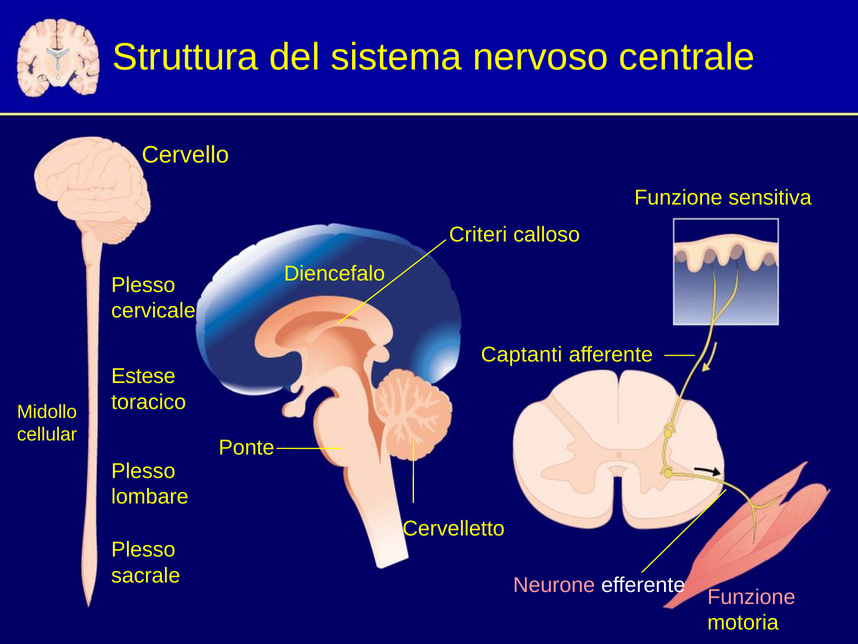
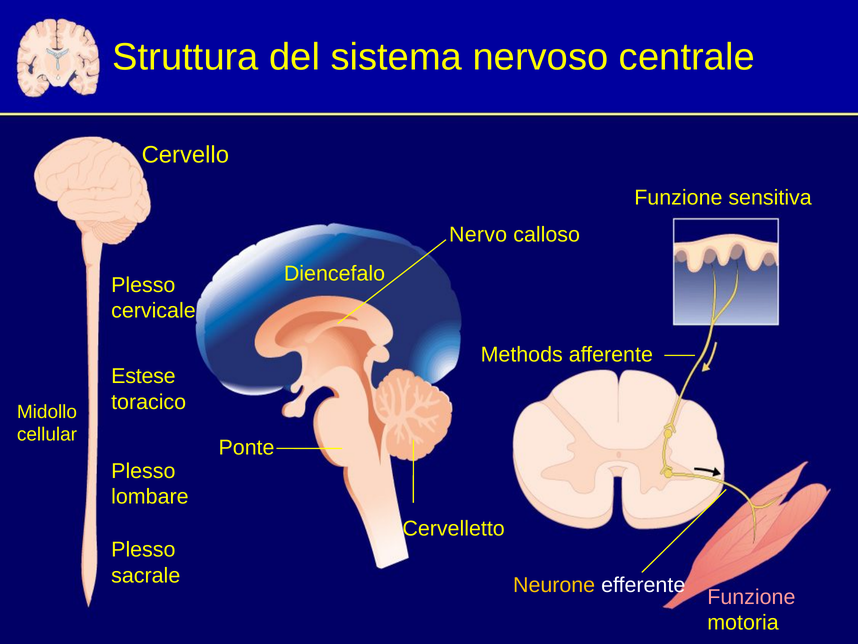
Criteri: Criteri -> Nervo
Captanti: Captanti -> Methods
Neurone colour: pink -> yellow
